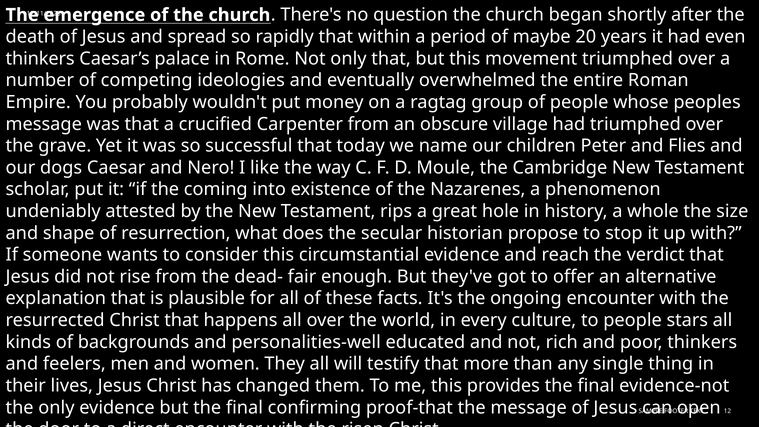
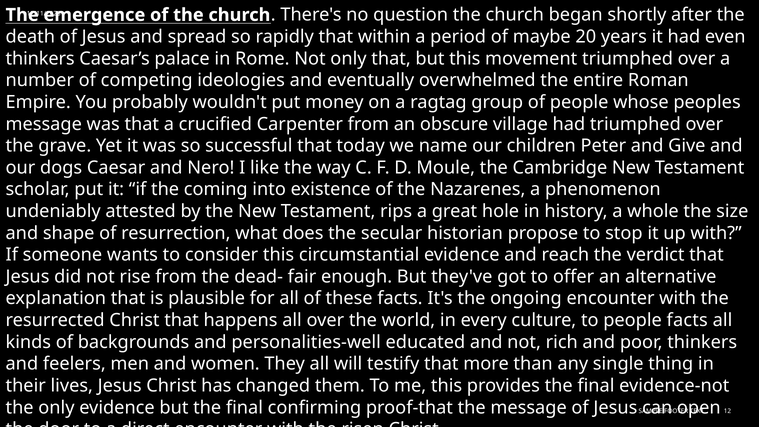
Flies: Flies -> Give
people stars: stars -> facts
